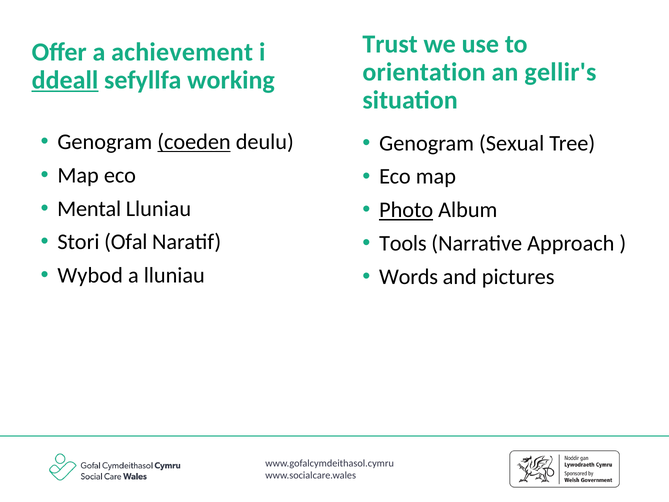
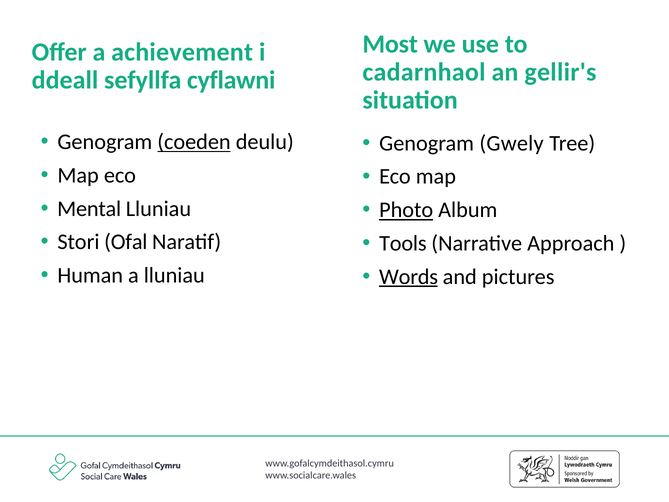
Trust: Trust -> Most
orientation: orientation -> cadarnhaol
ddeall underline: present -> none
working: working -> cyflawni
Sexual: Sexual -> Gwely
Wybod: Wybod -> Human
Words underline: none -> present
